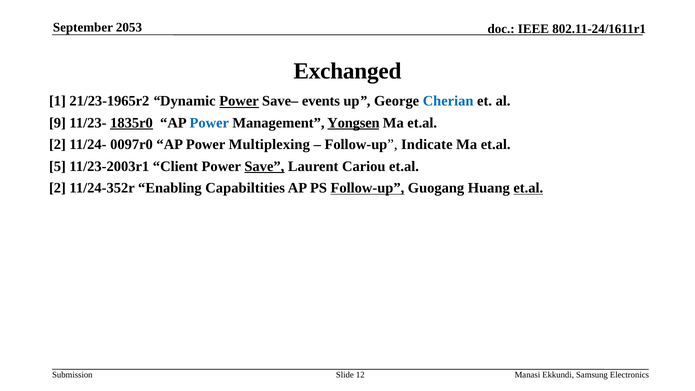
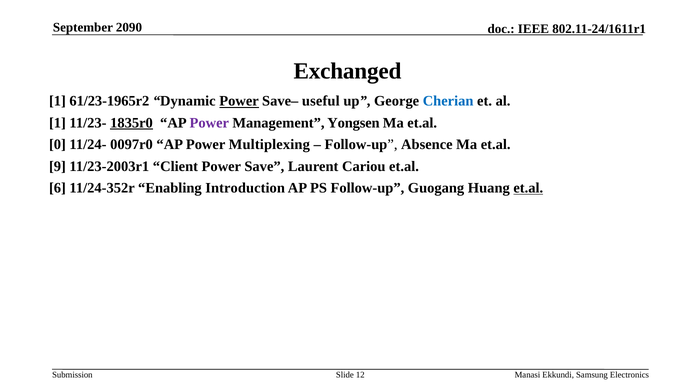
2053: 2053 -> 2090
21/23-1965r2: 21/23-1965r2 -> 61/23-1965r2
events: events -> useful
9 at (57, 123): 9 -> 1
Power at (209, 123) colour: blue -> purple
Yongsen underline: present -> none
2 at (57, 145): 2 -> 0
Indicate: Indicate -> Absence
5: 5 -> 9
Save underline: present -> none
2 at (57, 188): 2 -> 6
Capabiltities: Capabiltities -> Introduction
Follow-up at (367, 188) underline: present -> none
